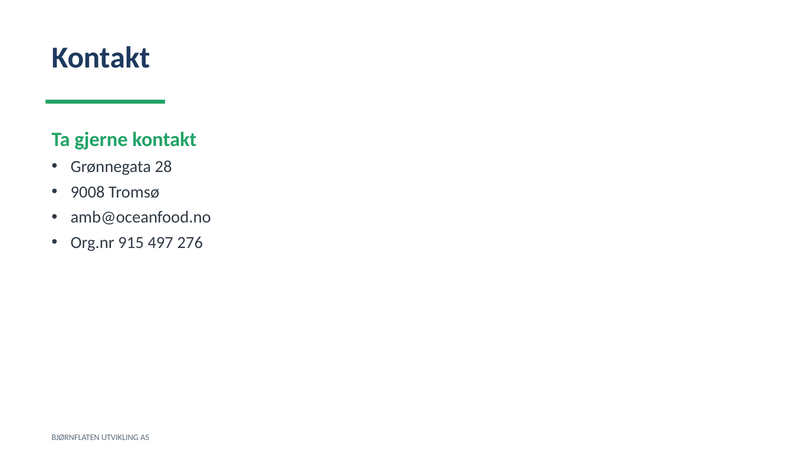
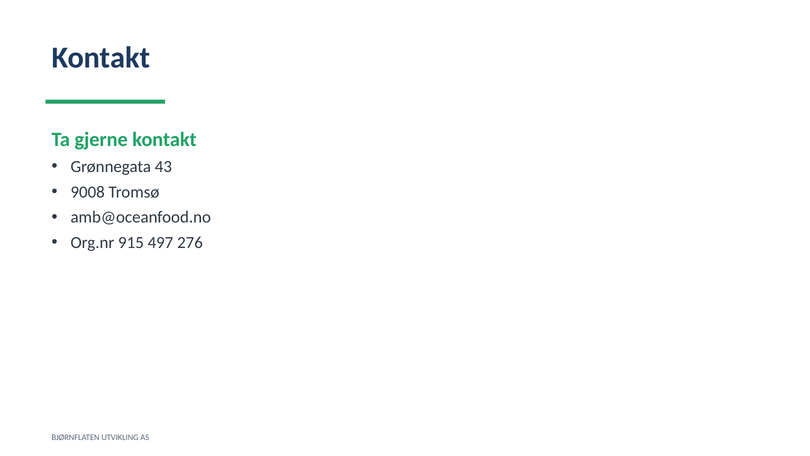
28: 28 -> 43
